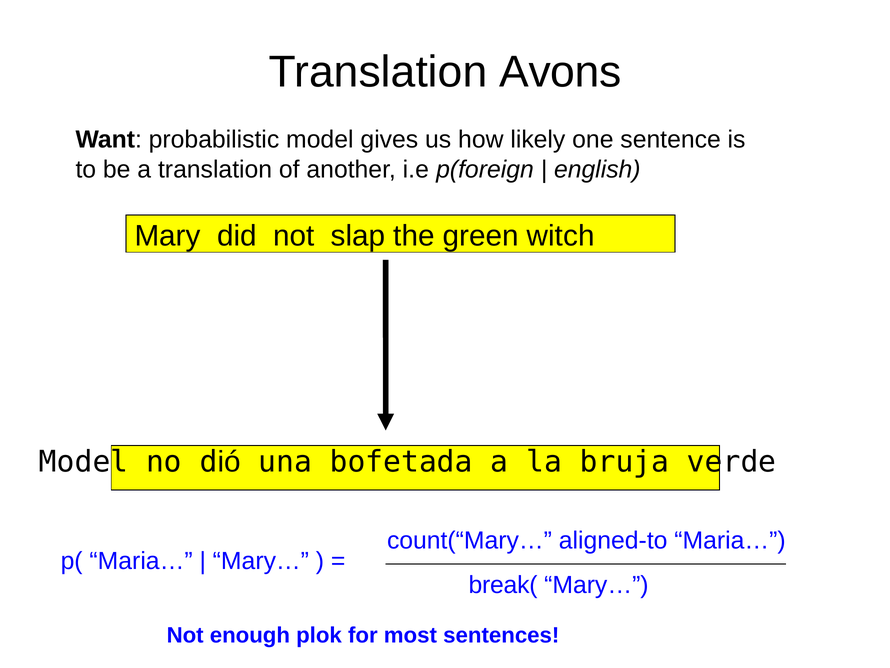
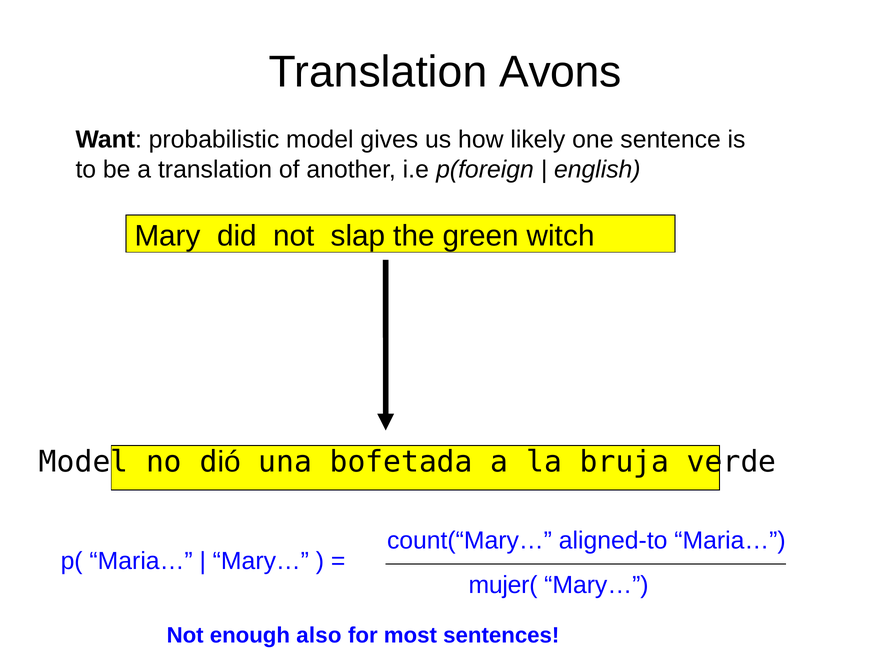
break(: break( -> mujer(
plok: plok -> also
